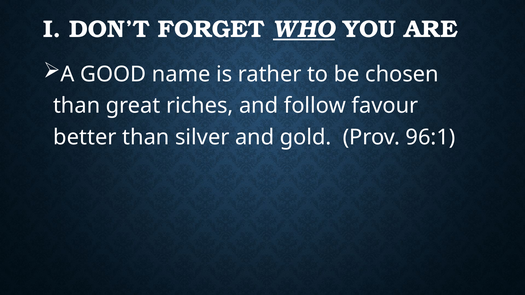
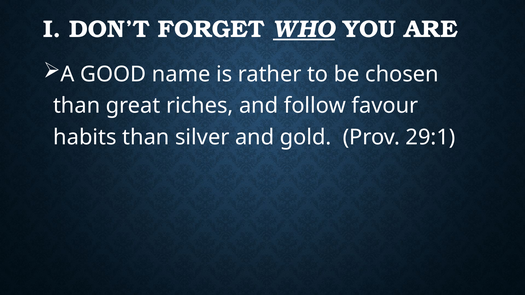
better: better -> habits
96:1: 96:1 -> 29:1
